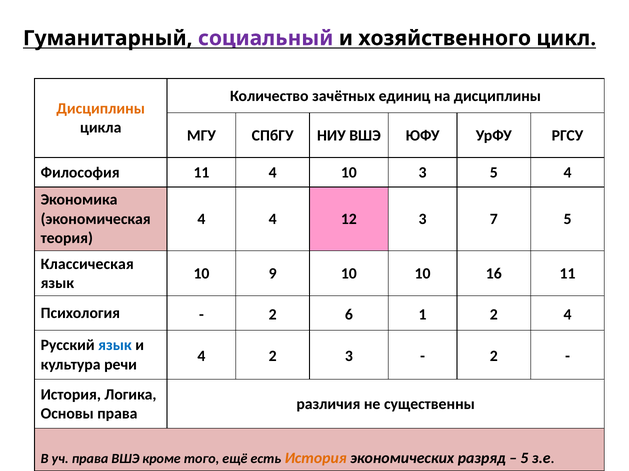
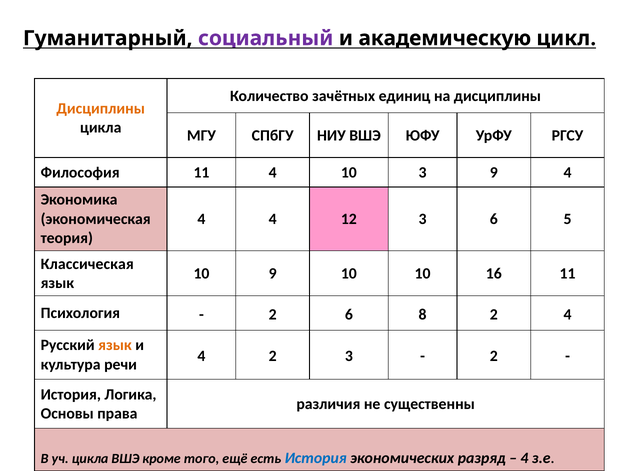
хозяйственного: хозяйственного -> академическую
3 5: 5 -> 9
3 7: 7 -> 6
1: 1 -> 8
язык at (115, 346) colour: blue -> orange
уч права: права -> цикла
История at (316, 459) colour: orange -> blue
5 at (524, 459): 5 -> 4
